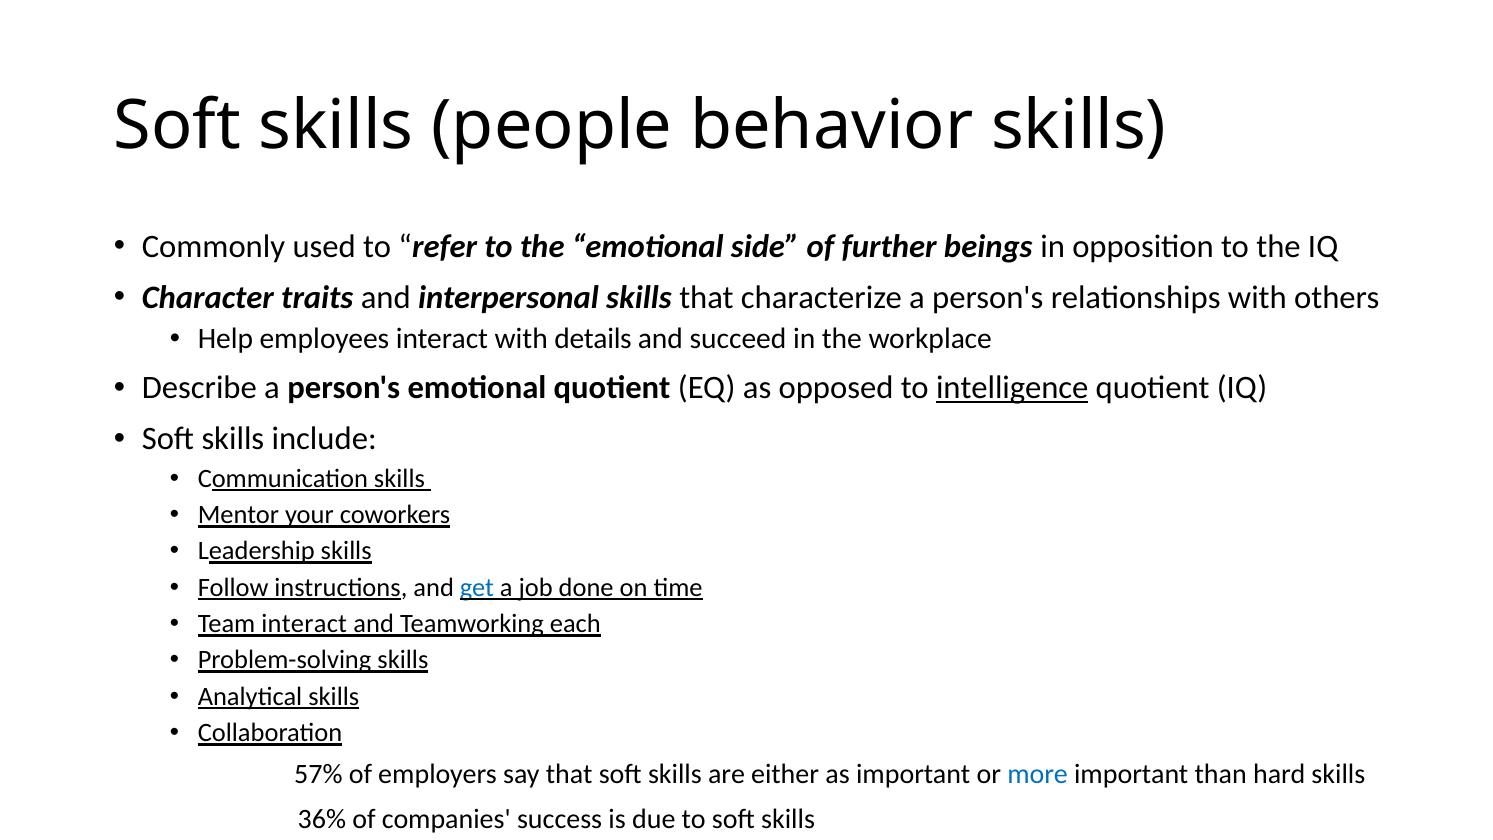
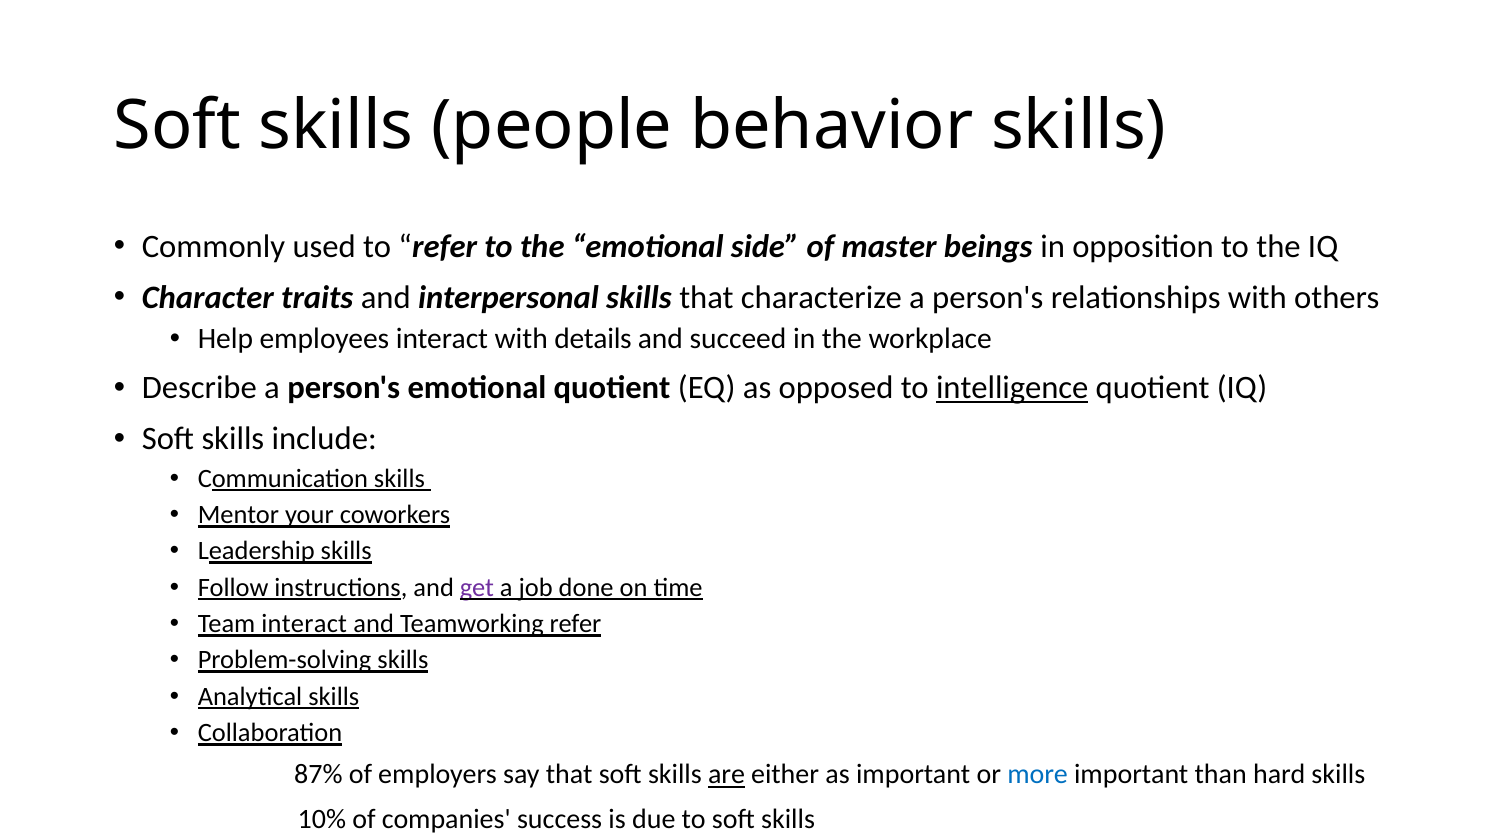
further: further -> master
get colour: blue -> purple
Teamworking each: each -> refer
57%: 57% -> 87%
are underline: none -> present
36%: 36% -> 10%
